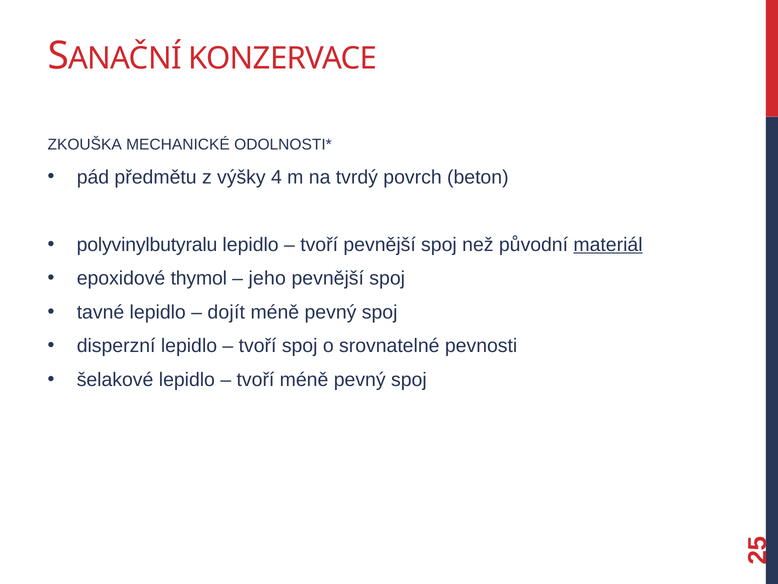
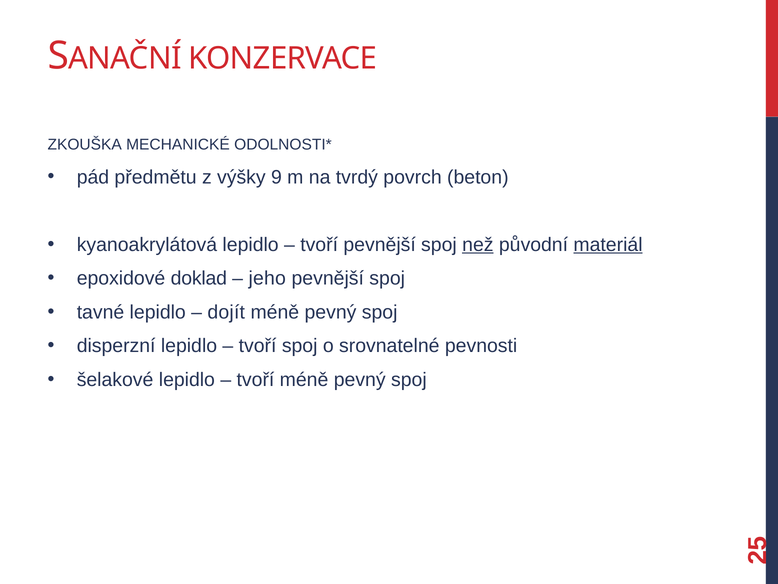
4: 4 -> 9
polyvinylbutyralu: polyvinylbutyralu -> kyanoakrylátová
než underline: none -> present
thymol: thymol -> doklad
